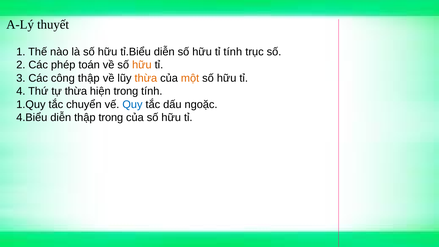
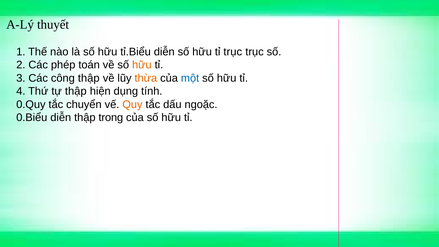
tỉ tính: tính -> trục
một colour: orange -> blue
tự thừa: thừa -> thập
hiện trong: trong -> dụng
1.Quy: 1.Quy -> 0.Quy
Quy colour: blue -> orange
4.Biểu: 4.Biểu -> 0.Biểu
